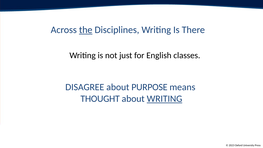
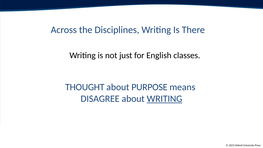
the underline: present -> none
DISAGREE: DISAGREE -> THOUGHT
THOUGHT: THOUGHT -> DISAGREE
